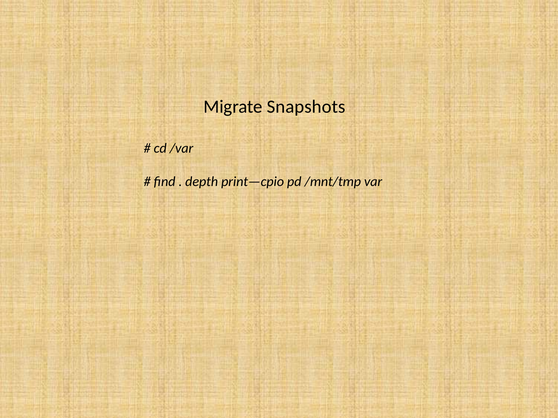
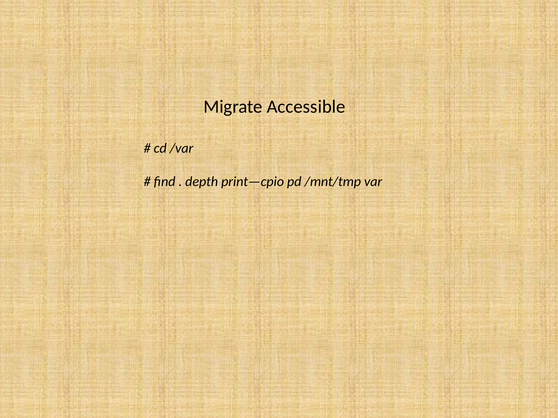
Snapshots: Snapshots -> Accessible
